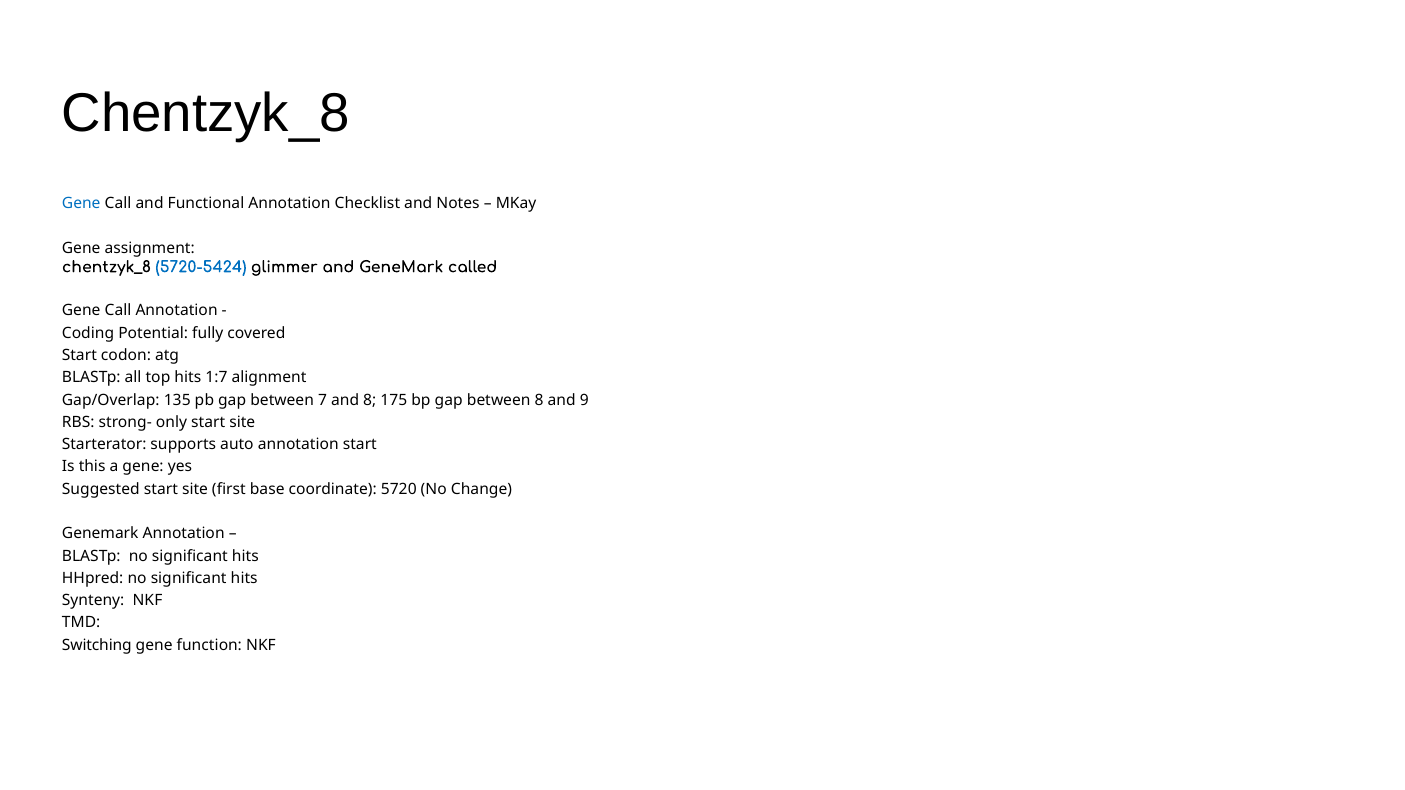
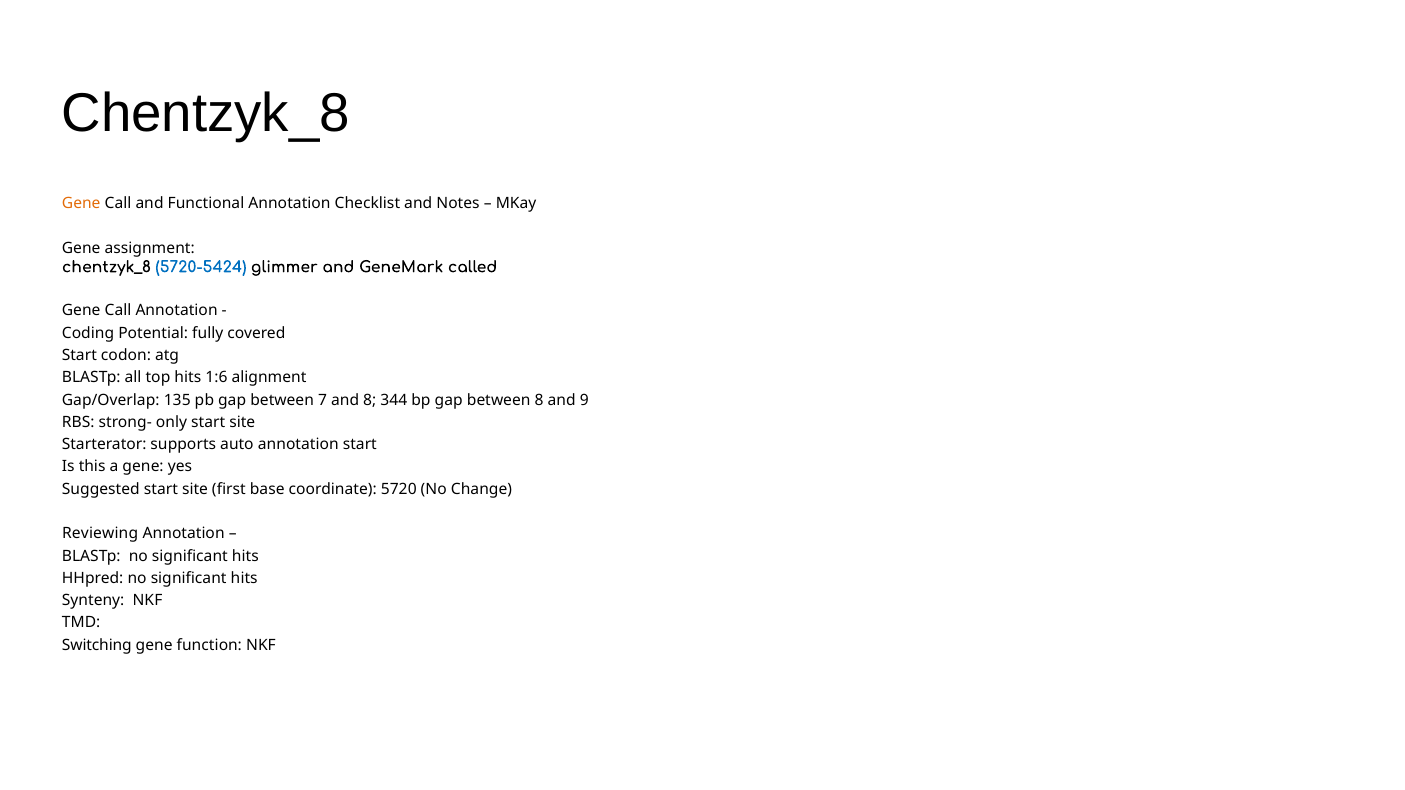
Gene at (81, 204) colour: blue -> orange
1:7: 1:7 -> 1:6
175: 175 -> 344
Genemark at (100, 534): Genemark -> Reviewing
